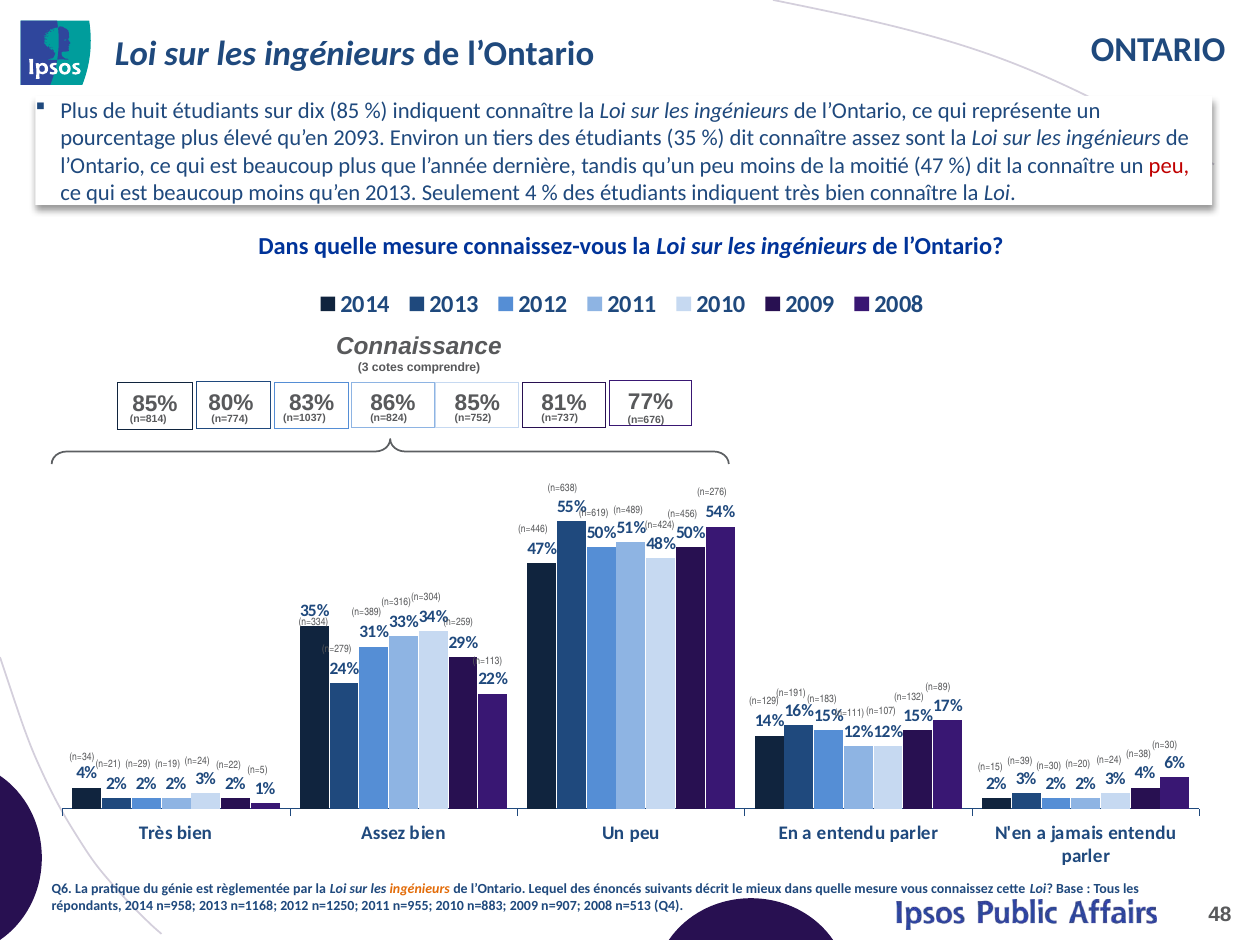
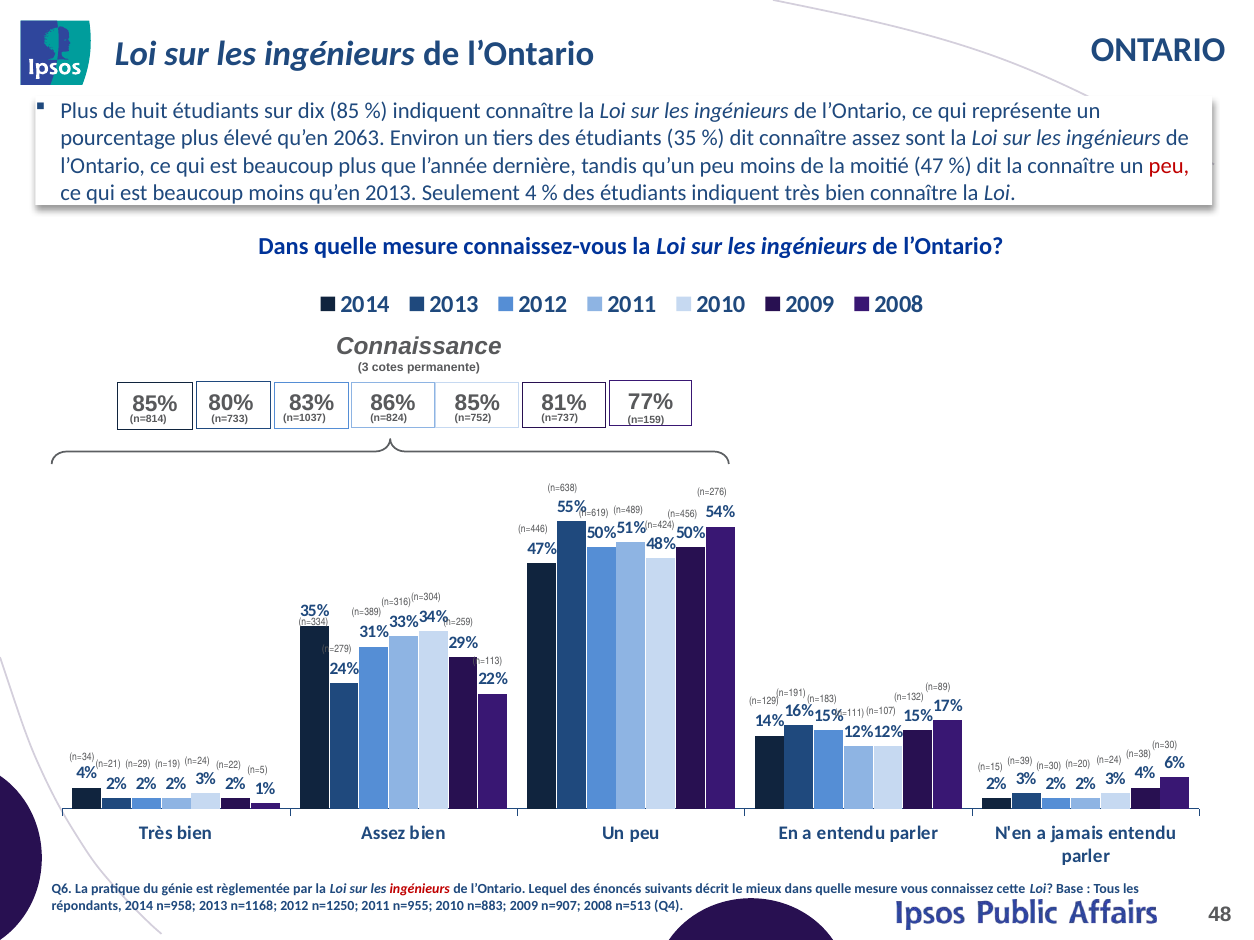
2093: 2093 -> 2063
comprendre: comprendre -> permanente
n=774: n=774 -> n=733
n=676: n=676 -> n=159
ingénieurs at (420, 890) colour: orange -> red
